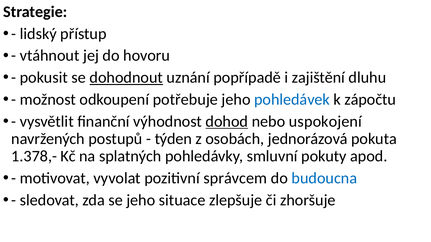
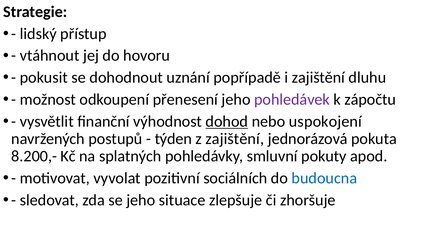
dohodnout underline: present -> none
potřebuje: potřebuje -> přenesení
pohledávek colour: blue -> purple
z osobách: osobách -> zajištění
1.378,-: 1.378,- -> 8.200,-
správcem: správcem -> sociálních
